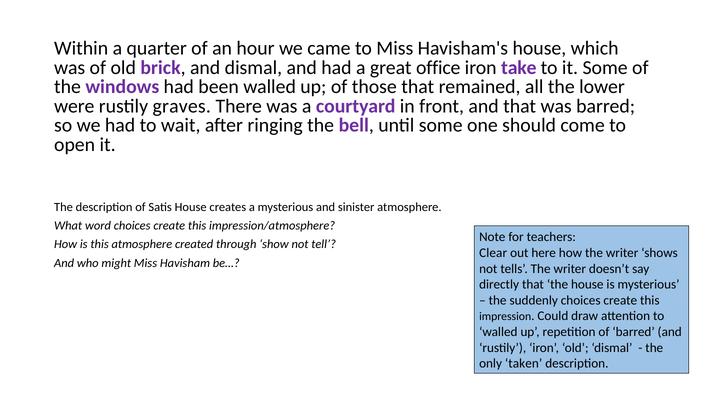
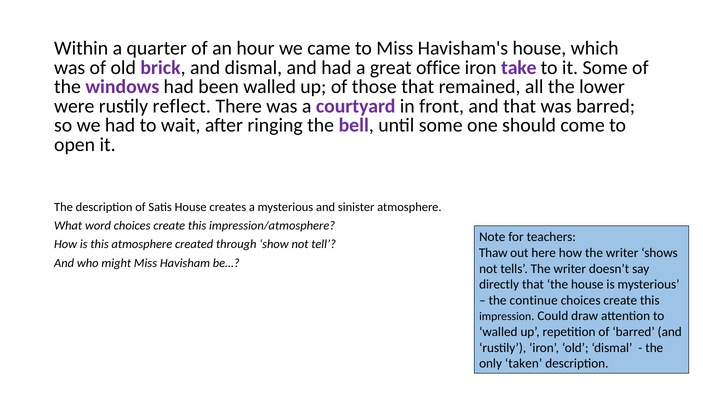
graves: graves -> reflect
Clear: Clear -> Thaw
suddenly: suddenly -> continue
